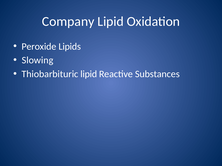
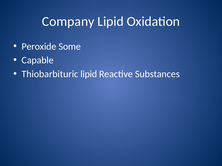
Lipids: Lipids -> Some
Slowing: Slowing -> Capable
